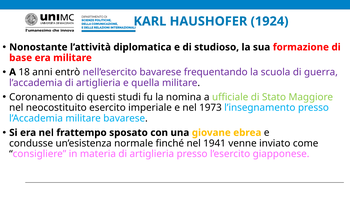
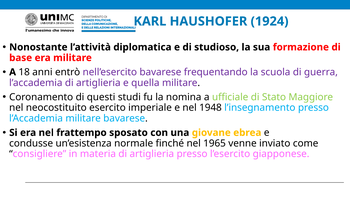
1973: 1973 -> 1948
1941: 1941 -> 1965
